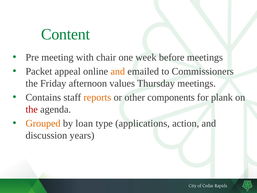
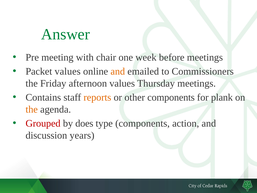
Content: Content -> Answer
Packet appeal: appeal -> values
the at (32, 109) colour: red -> orange
Grouped colour: orange -> red
loan: loan -> does
type applications: applications -> components
